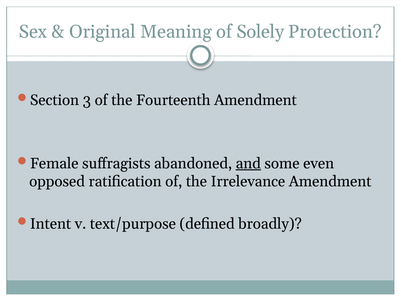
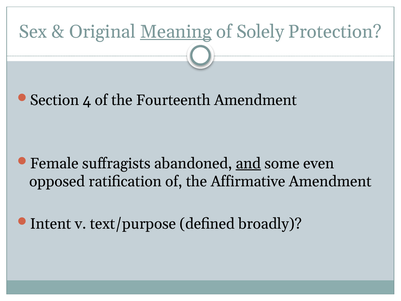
Meaning underline: none -> present
3: 3 -> 4
Irrelevance: Irrelevance -> Affirmative
